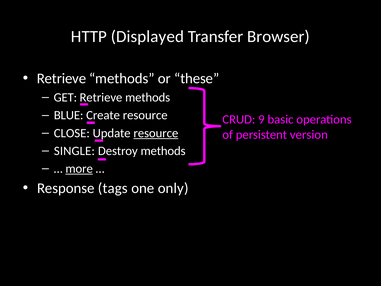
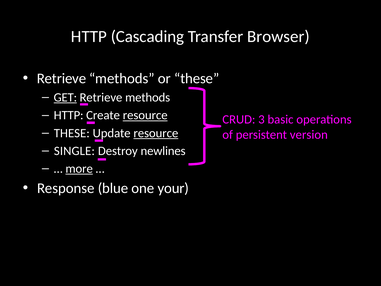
Displayed: Displayed -> Cascading
GET underline: none -> present
BLUE at (69, 115): BLUE -> HTTP
resource at (145, 115) underline: none -> present
9: 9 -> 3
CLOSE at (72, 133): CLOSE -> THESE
Destroy methods: methods -> newlines
tags: tags -> blue
only: only -> your
